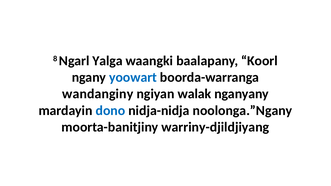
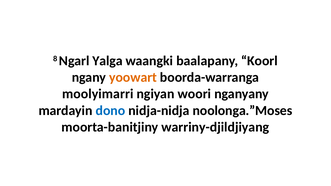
yoowart colour: blue -> orange
wandanginy: wandanginy -> moolyimarri
walak: walak -> woori
noolonga.”Ngany: noolonga.”Ngany -> noolonga.”Moses
